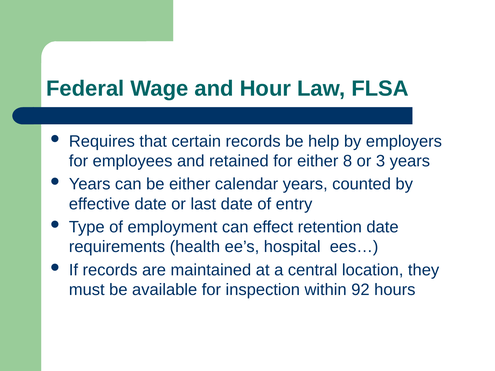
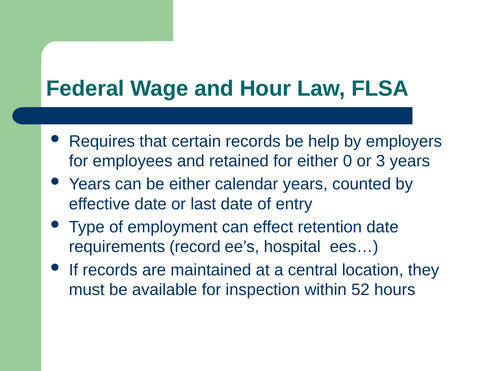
8: 8 -> 0
health: health -> record
92: 92 -> 52
